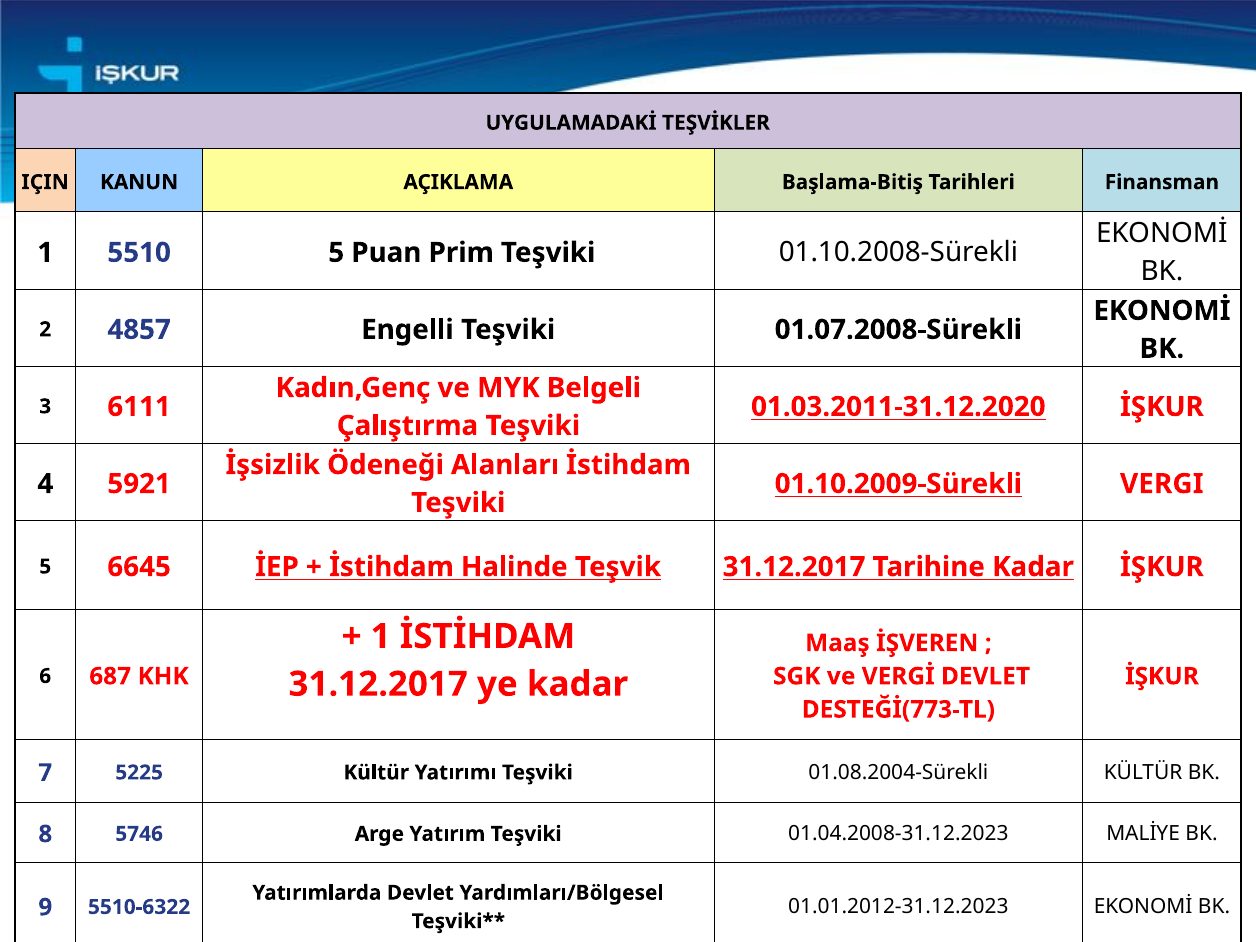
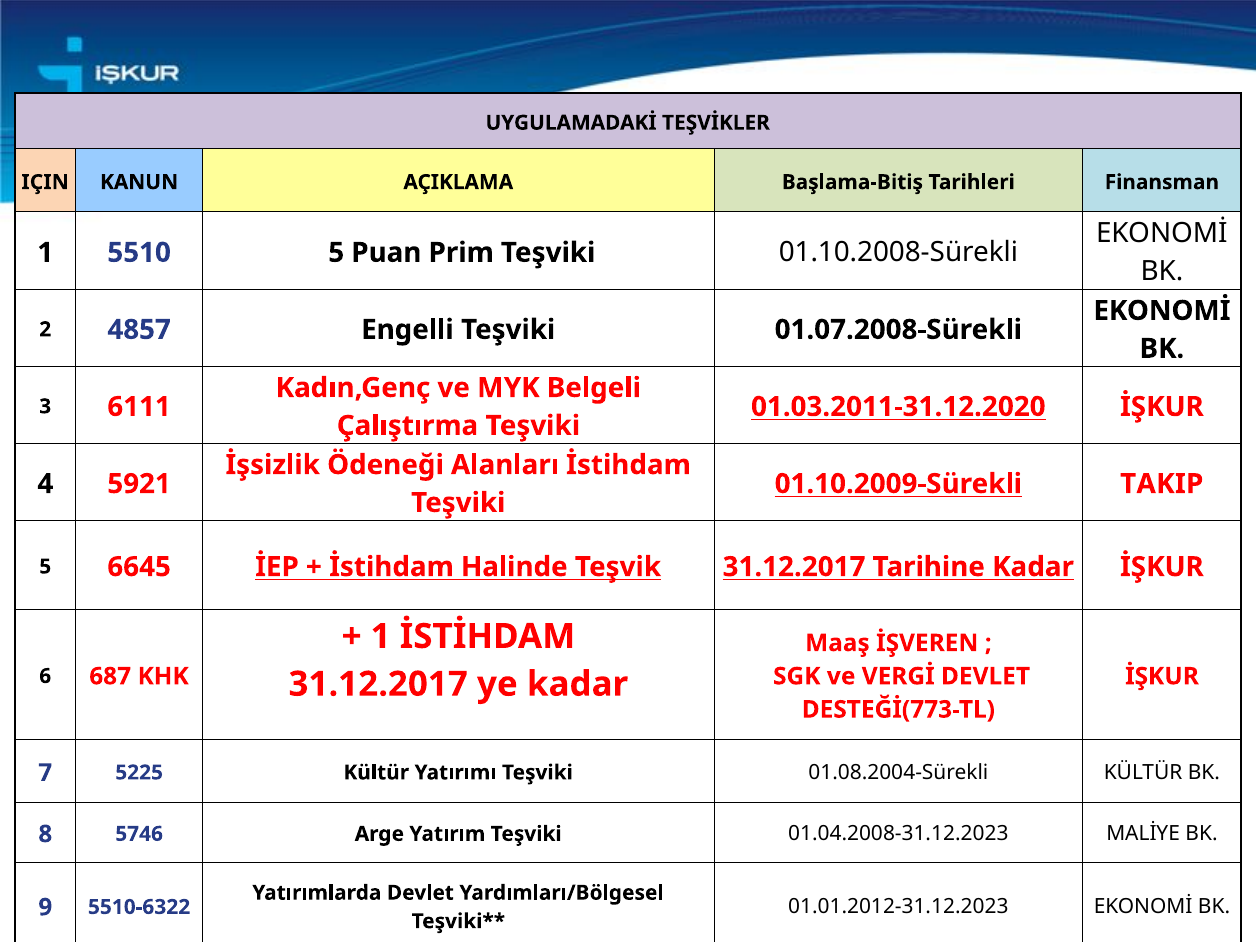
VERGI: VERGI -> TAKIP
